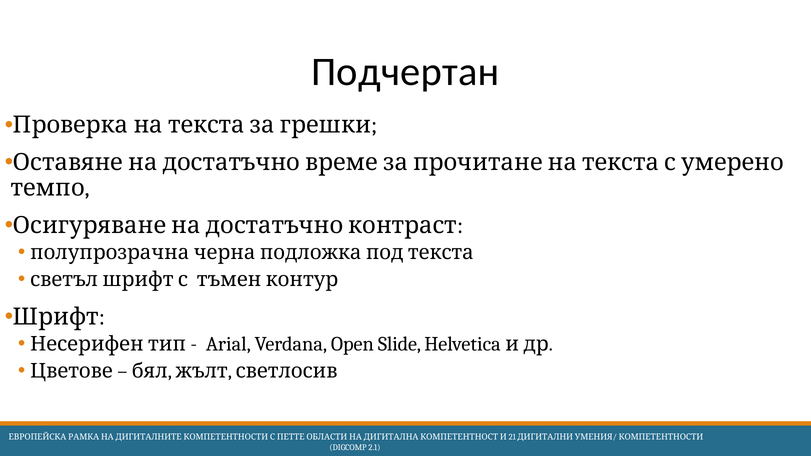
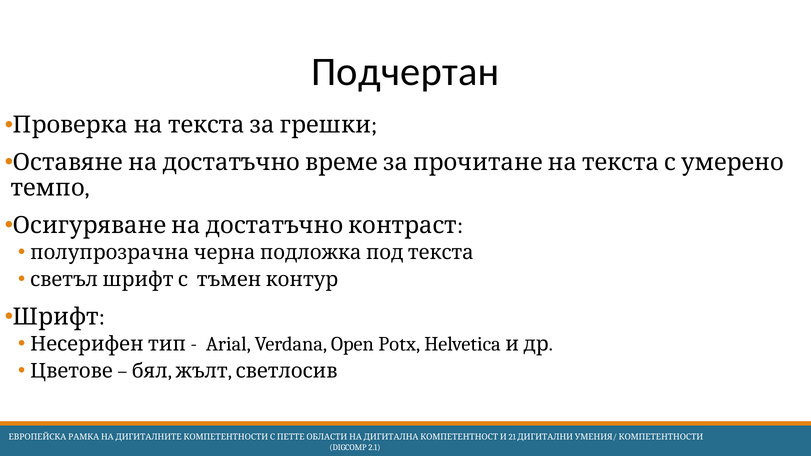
Slide: Slide -> Potx
